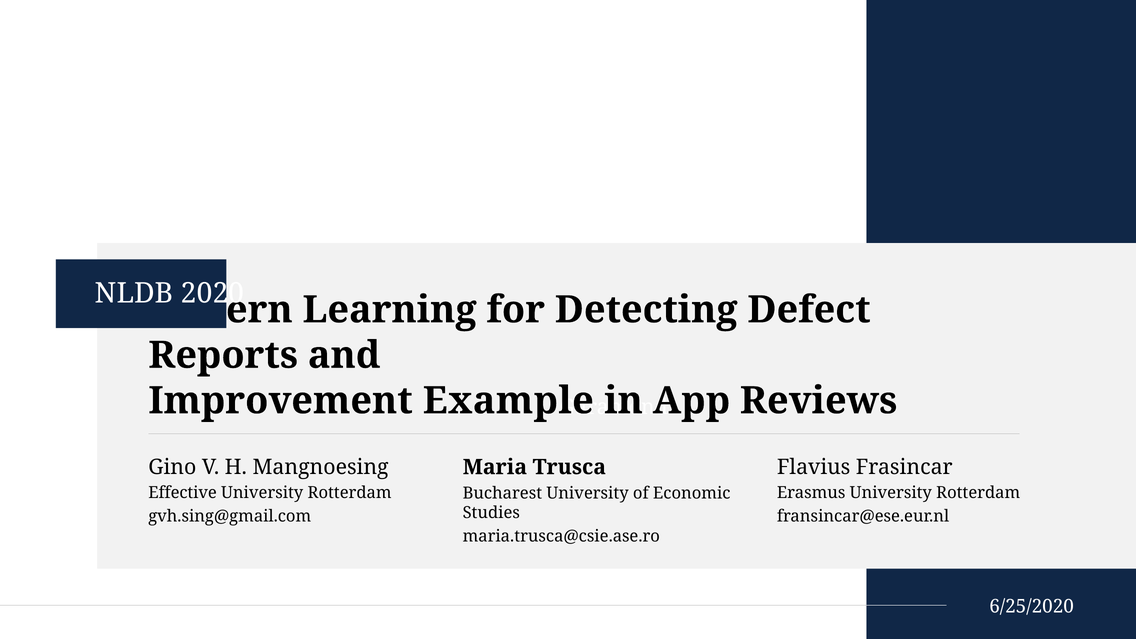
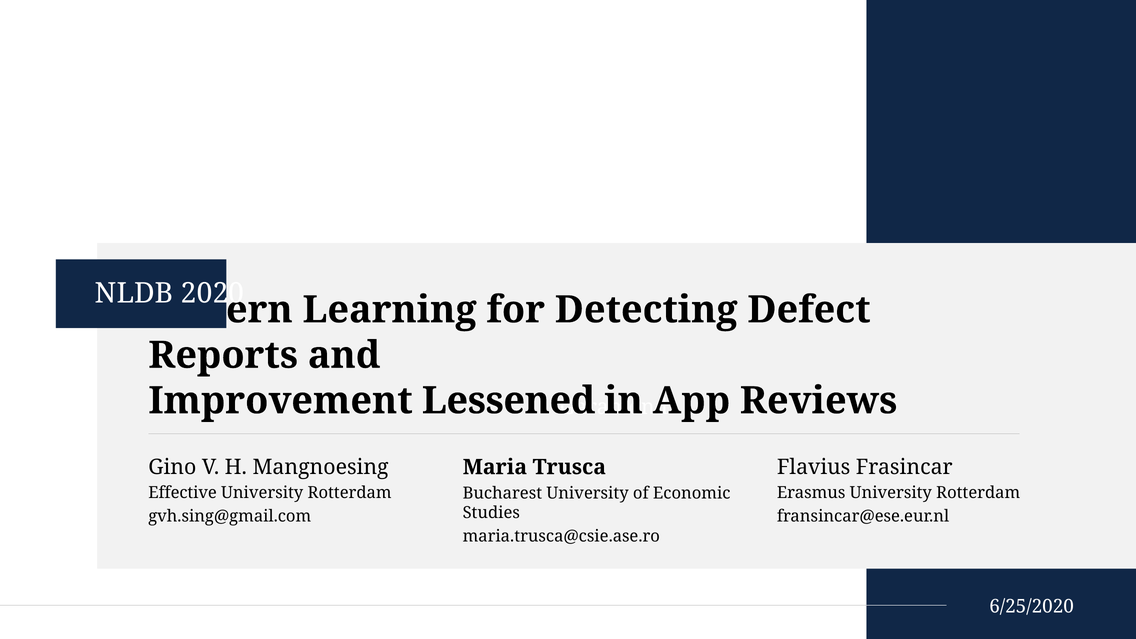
Example: Example -> Lessened
